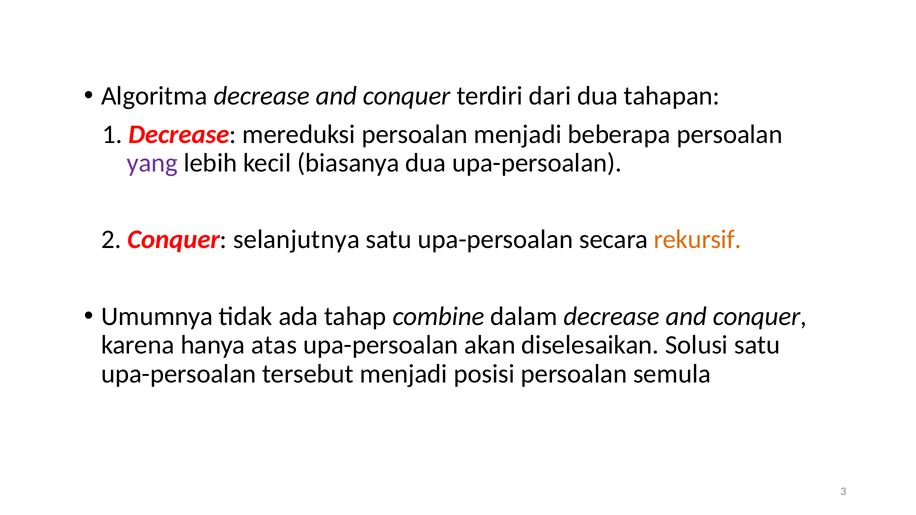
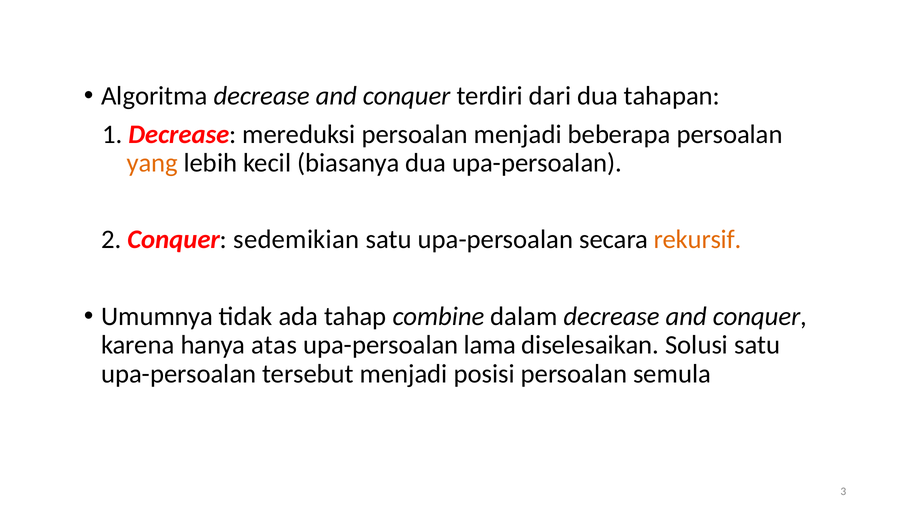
yang colour: purple -> orange
selanjutnya: selanjutnya -> sedemikian
akan: akan -> lama
